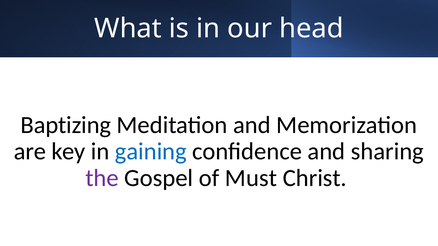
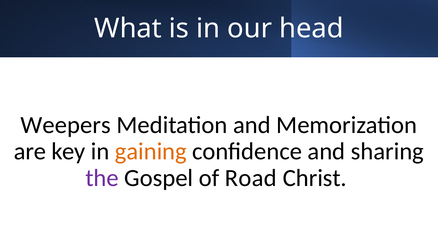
Baptizing: Baptizing -> Weepers
gaining colour: blue -> orange
Must: Must -> Road
